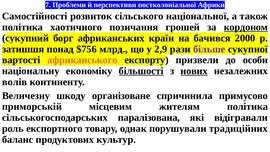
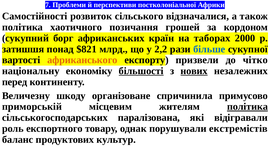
національної: національної -> відзначалися
кордоном underline: present -> none
бачився: бачився -> таборах
$756: $756 -> $821
2,9: 2,9 -> 2,2
більше colour: purple -> blue
особи: особи -> чітко
волів: волів -> перед
політика at (247, 107) underline: none -> present
традиційних: традиційних -> екстремістів
